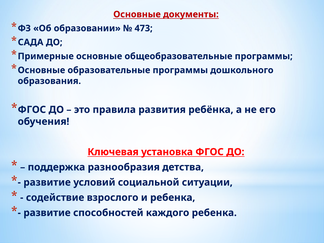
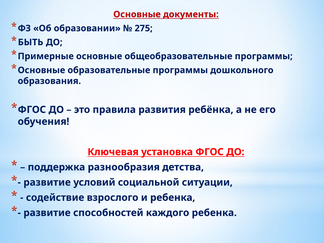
473: 473 -> 275
САДА: САДА -> БЫТЬ
